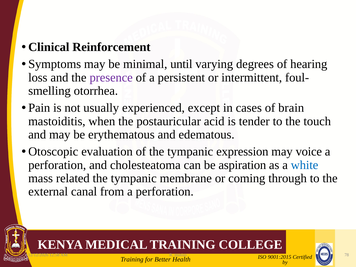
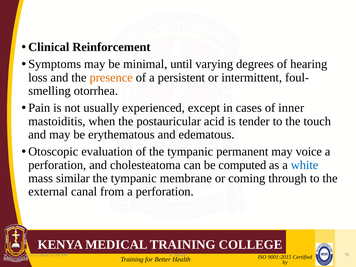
presence colour: purple -> orange
brain: brain -> inner
expression: expression -> permanent
aspiration: aspiration -> computed
related: related -> similar
